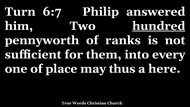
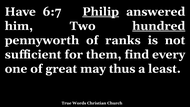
Turn: Turn -> Have
Philip underline: none -> present
into: into -> find
place: place -> great
here: here -> least
